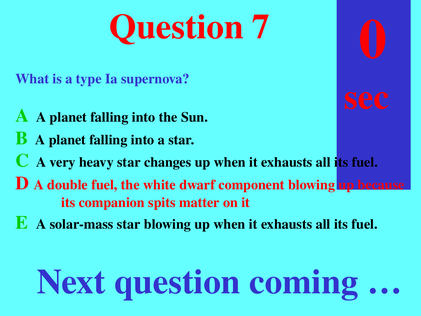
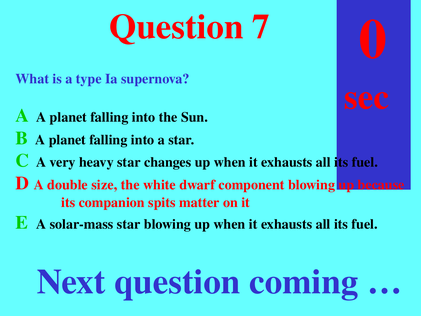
double fuel: fuel -> size
